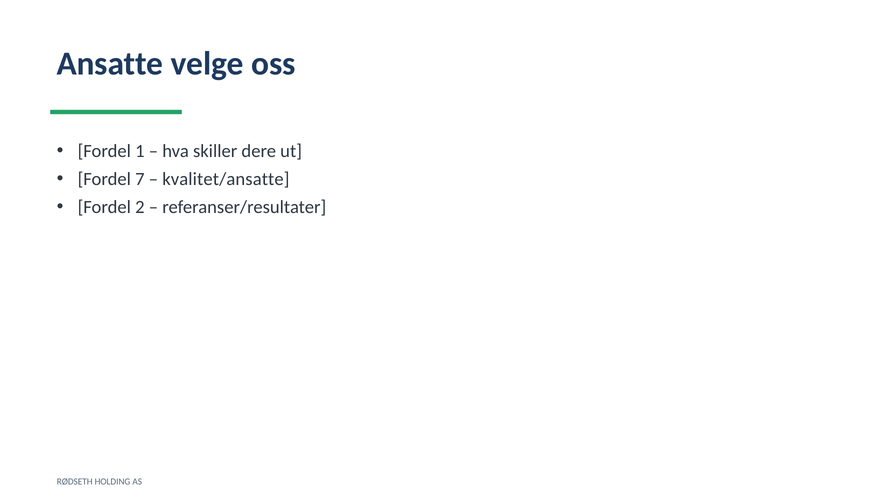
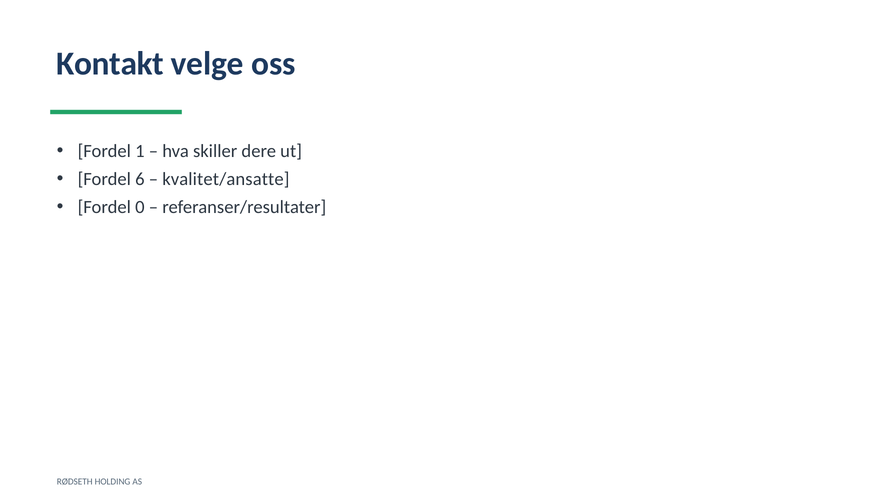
Ansatte: Ansatte -> Kontakt
7: 7 -> 6
2: 2 -> 0
